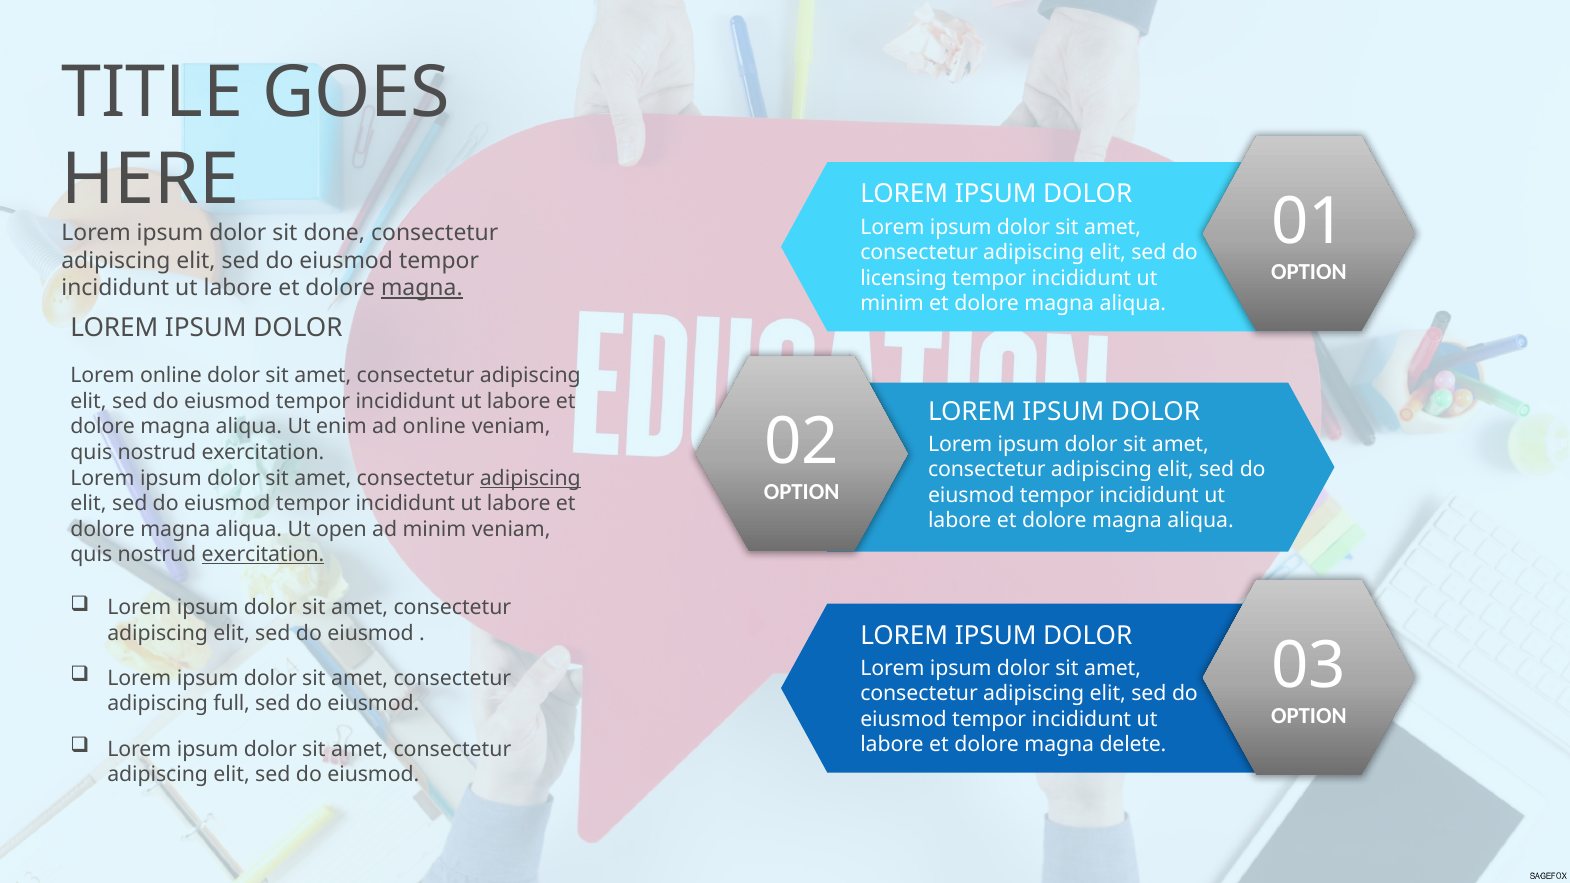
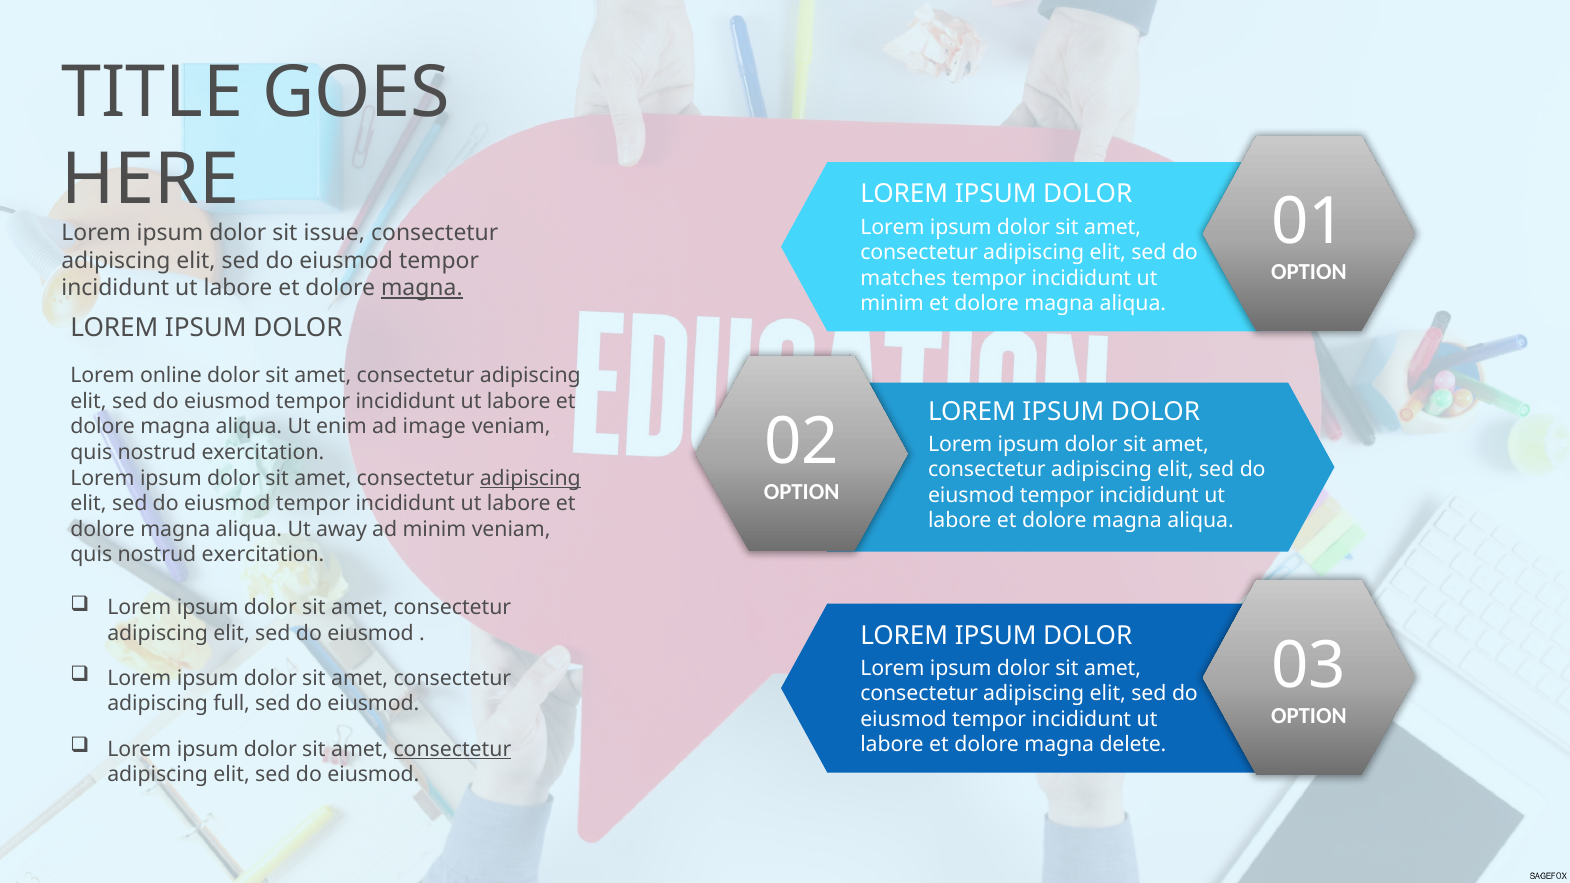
done: done -> issue
licensing: licensing -> matches
ad online: online -> image
open: open -> away
exercitation at (263, 555) underline: present -> none
consectetur at (452, 749) underline: none -> present
